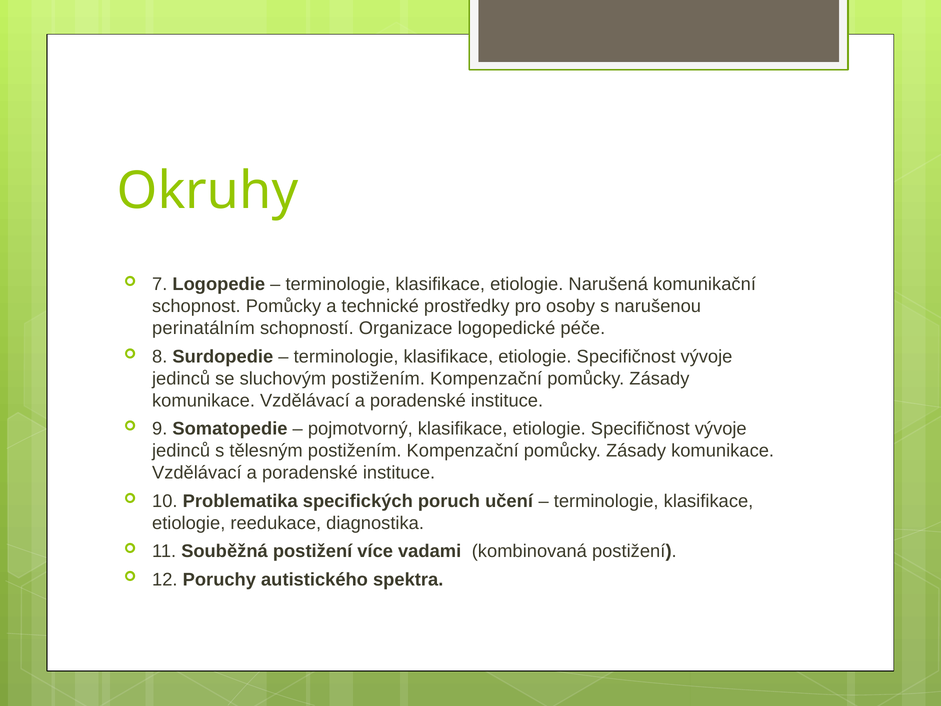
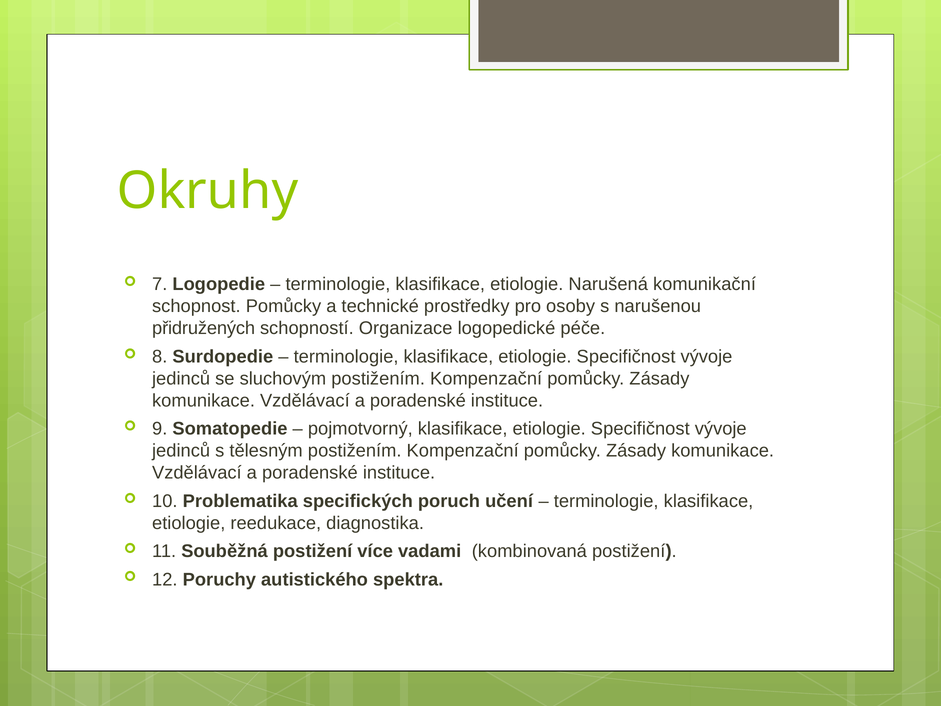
perinatálním: perinatálním -> přidružených
